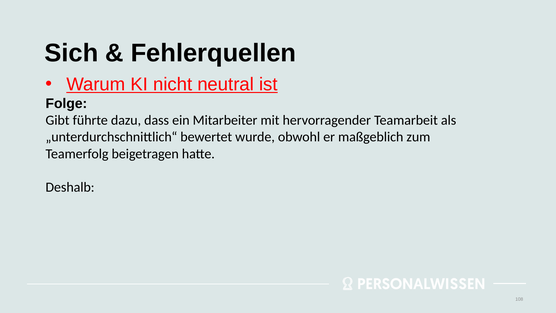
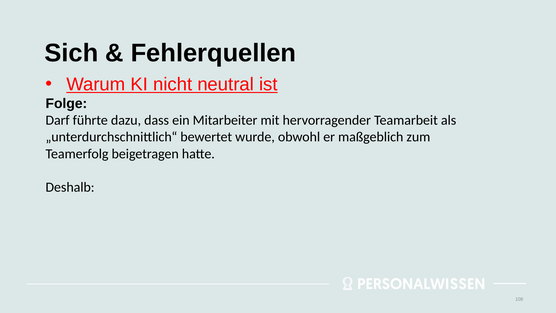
Gibt: Gibt -> Darf
